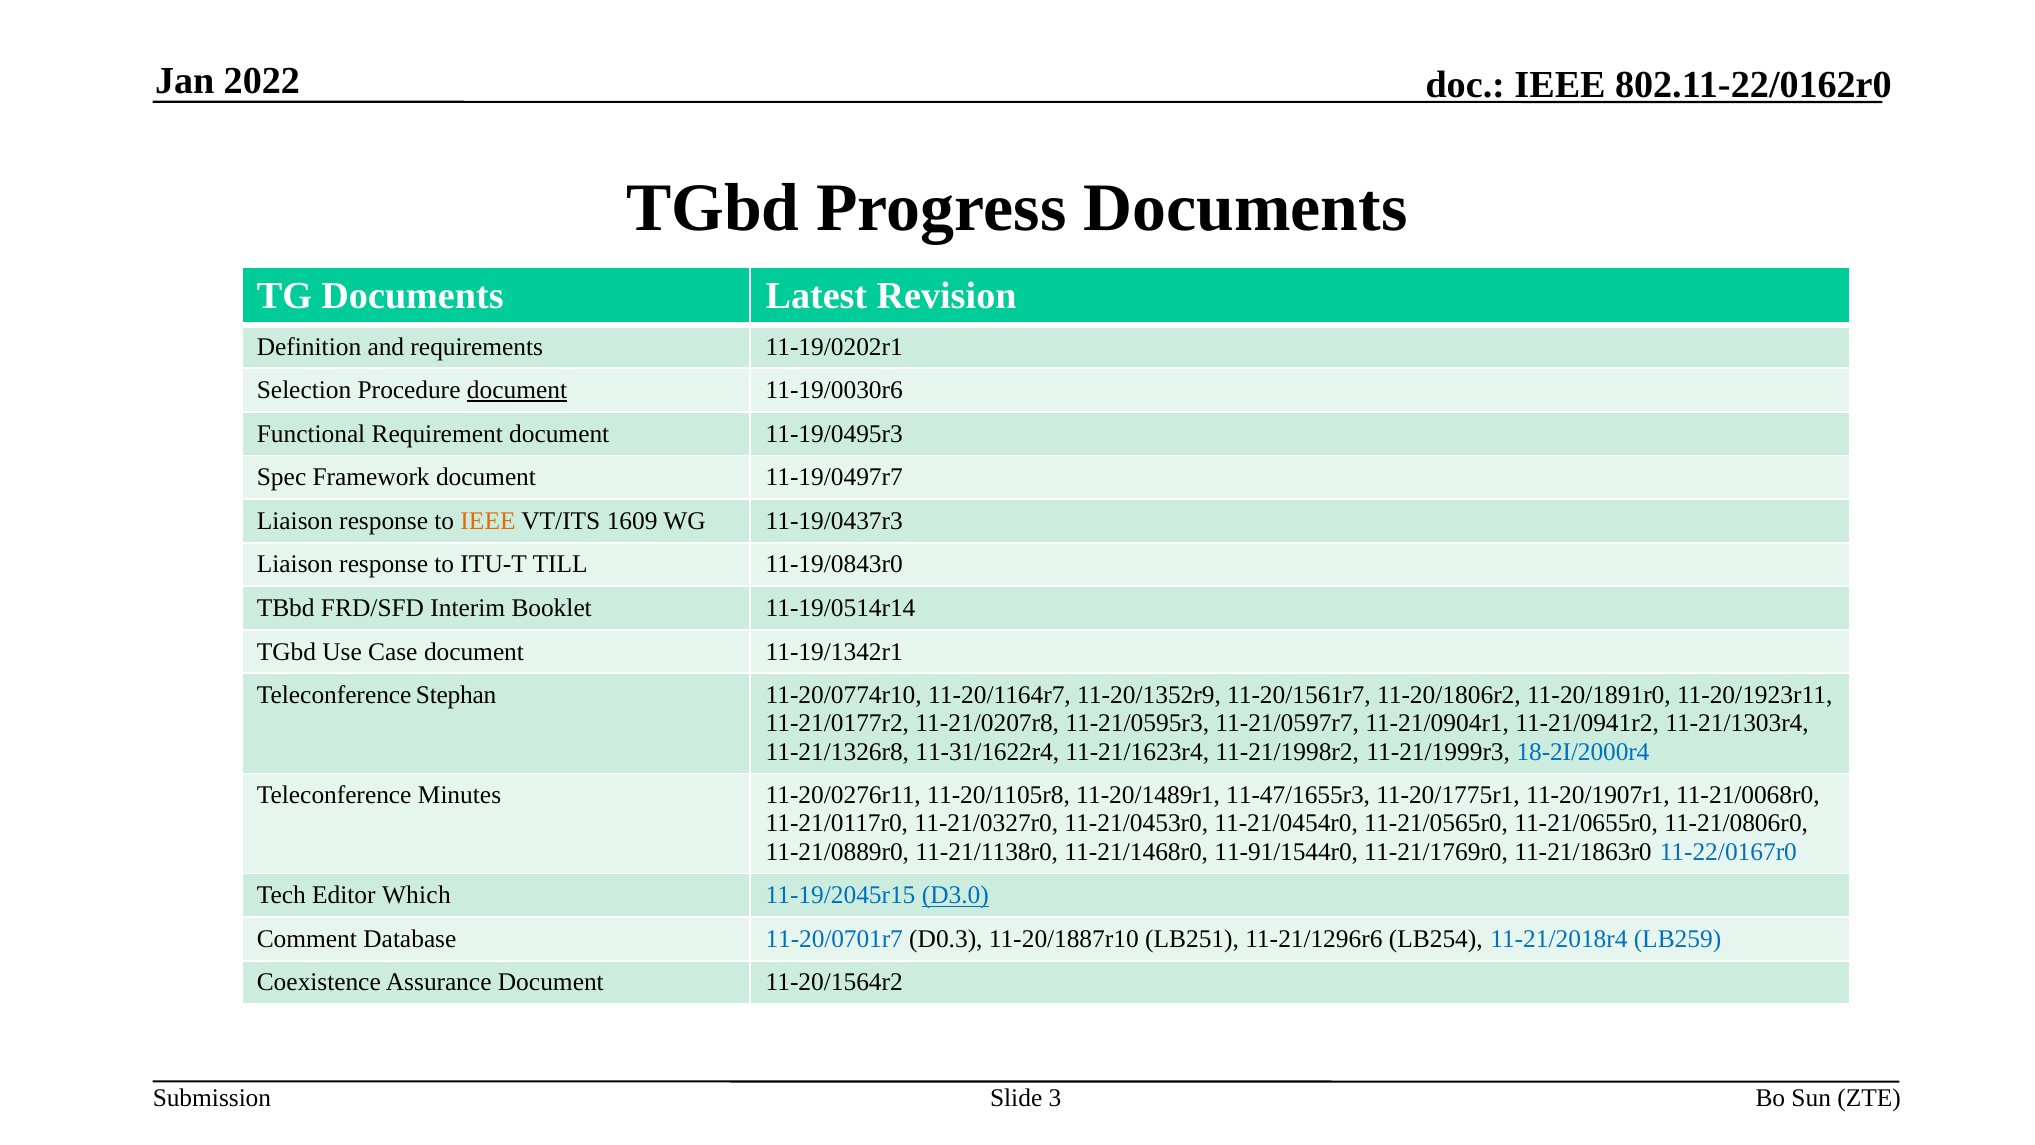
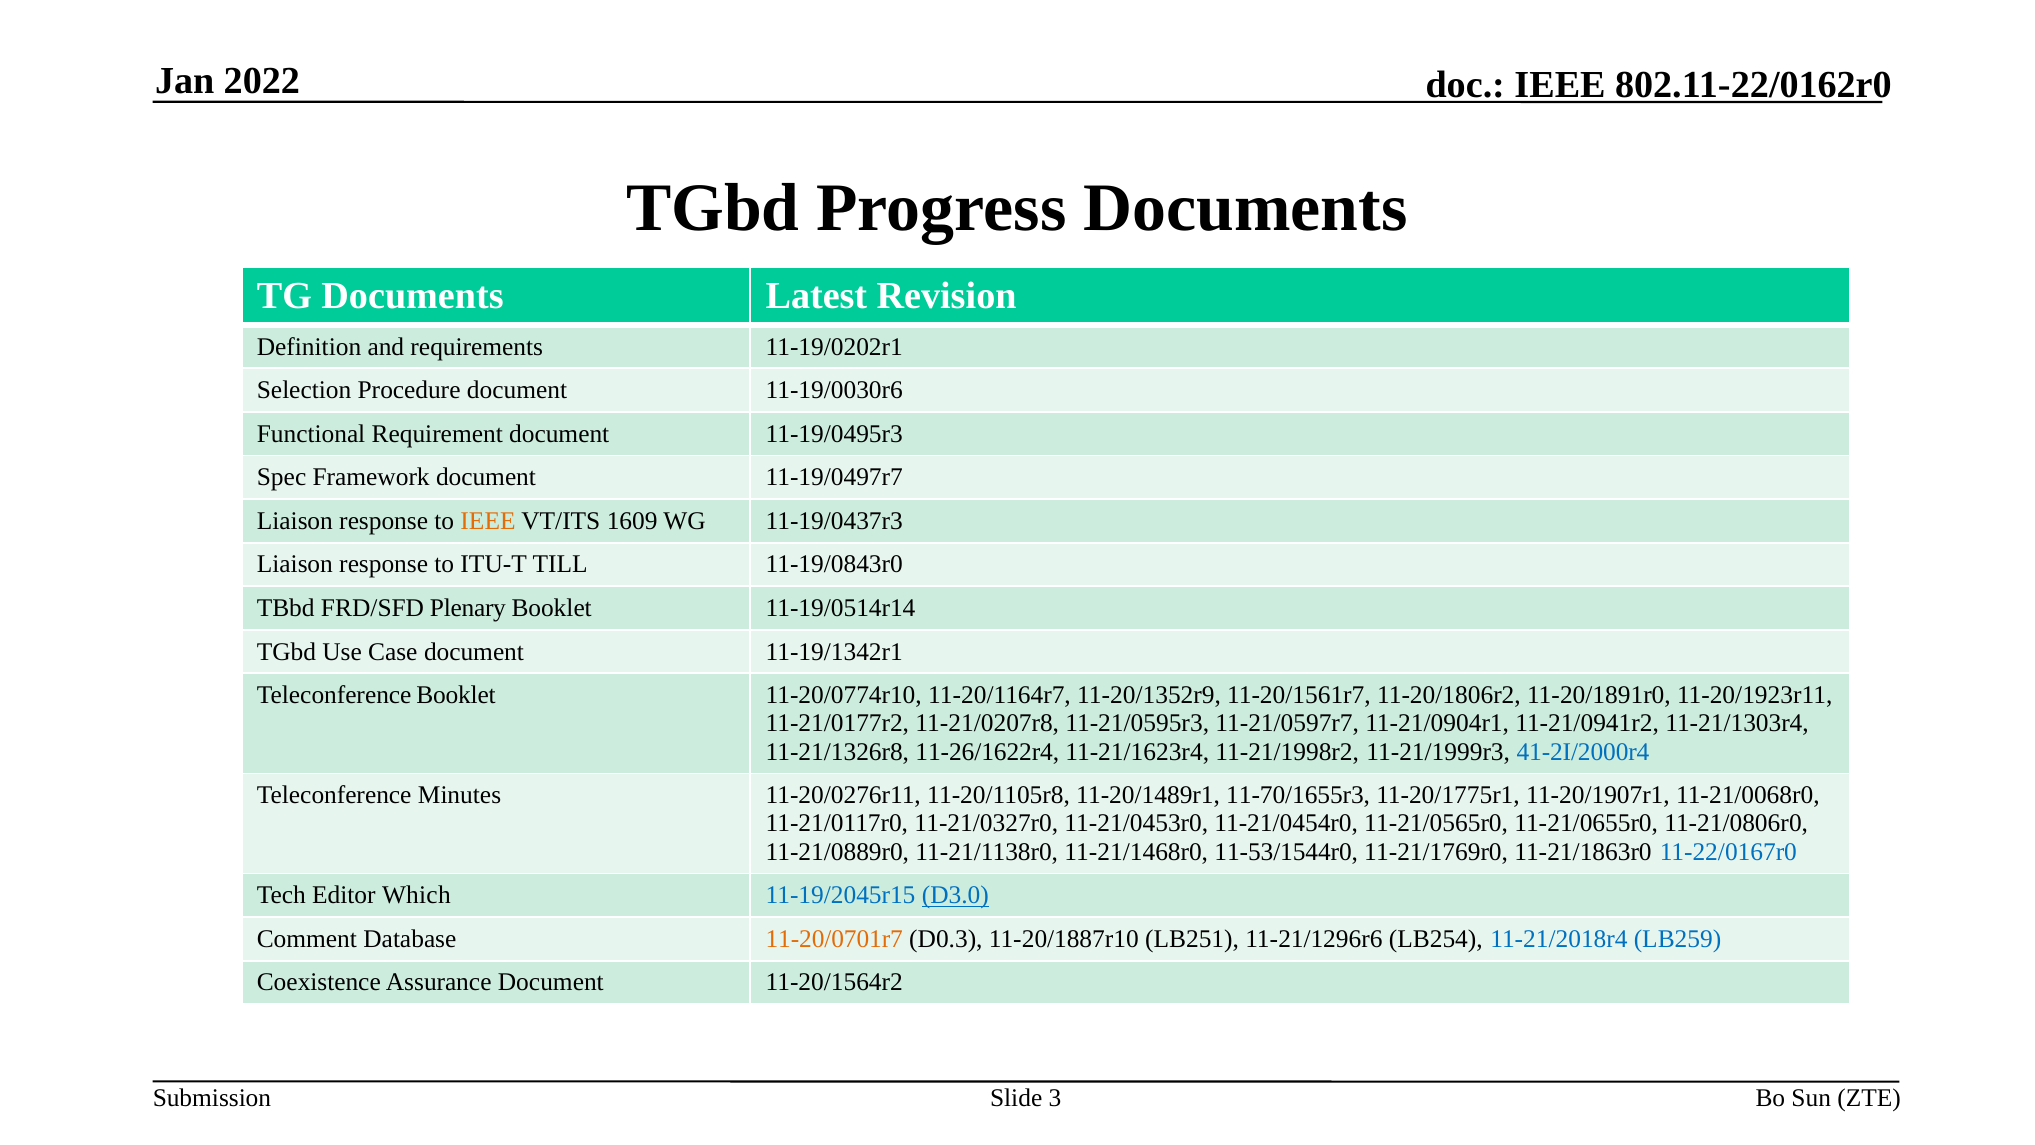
document at (517, 390) underline: present -> none
Interim: Interim -> Plenary
Teleconference Stephan: Stephan -> Booklet
11-31/1622r4: 11-31/1622r4 -> 11-26/1622r4
18-2I/2000r4: 18-2I/2000r4 -> 41-2I/2000r4
11-47/1655r3: 11-47/1655r3 -> 11-70/1655r3
11-91/1544r0: 11-91/1544r0 -> 11-53/1544r0
11-20/0701r7 colour: blue -> orange
